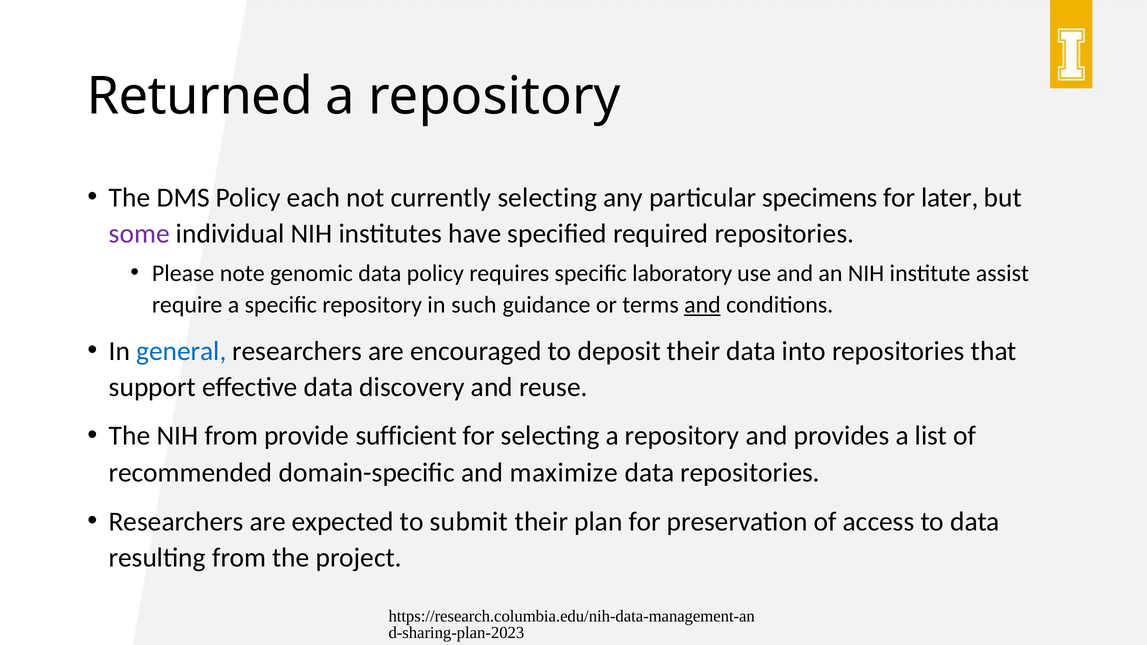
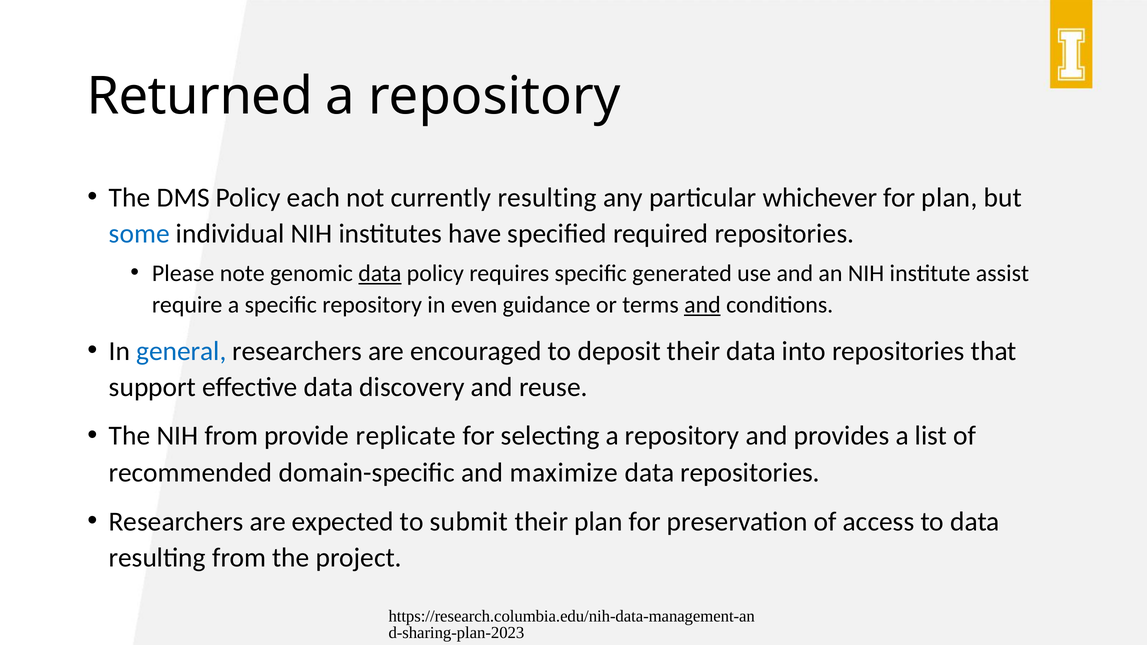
currently selecting: selecting -> resulting
specimens: specimens -> whichever
for later: later -> plan
some colour: purple -> blue
data at (380, 273) underline: none -> present
laboratory: laboratory -> generated
such: such -> even
sufficient: sufficient -> replicate
